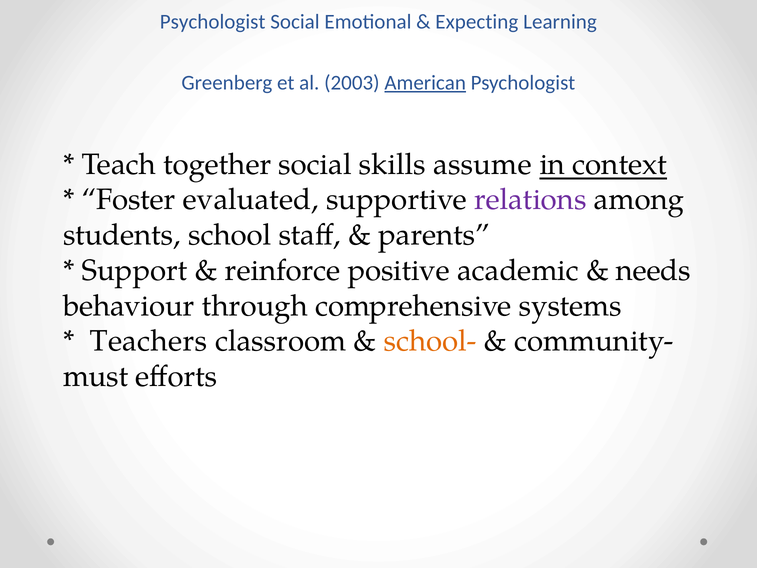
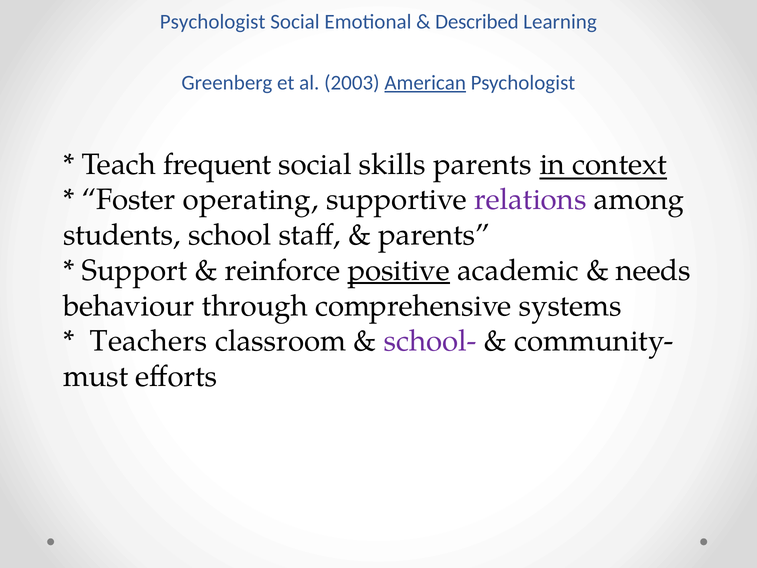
Expecting: Expecting -> Described
together: together -> frequent
skills assume: assume -> parents
evaluated: evaluated -> operating
positive underline: none -> present
school- colour: orange -> purple
